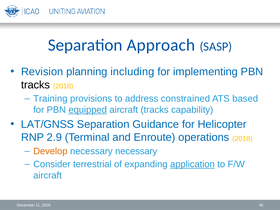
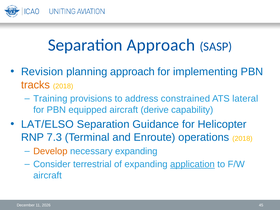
planning including: including -> approach
tracks at (35, 85) colour: black -> orange
based: based -> lateral
equipped underline: present -> none
aircraft tracks: tracks -> derive
LAT/GNSS: LAT/GNSS -> LAT/ELSO
2.9: 2.9 -> 7.3
necessary necessary: necessary -> expanding
